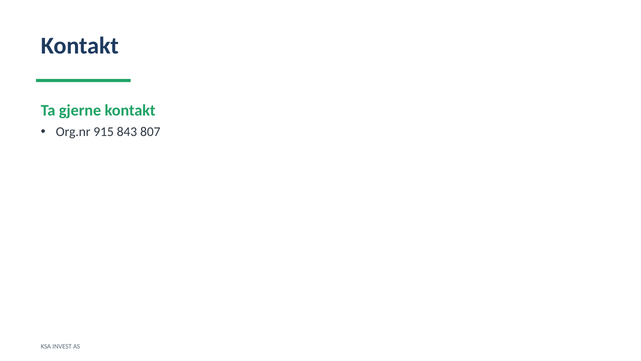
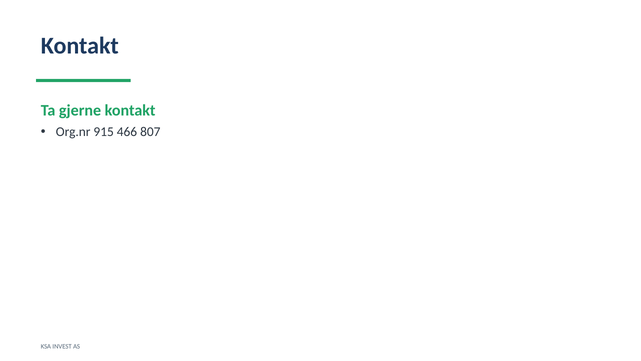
843: 843 -> 466
